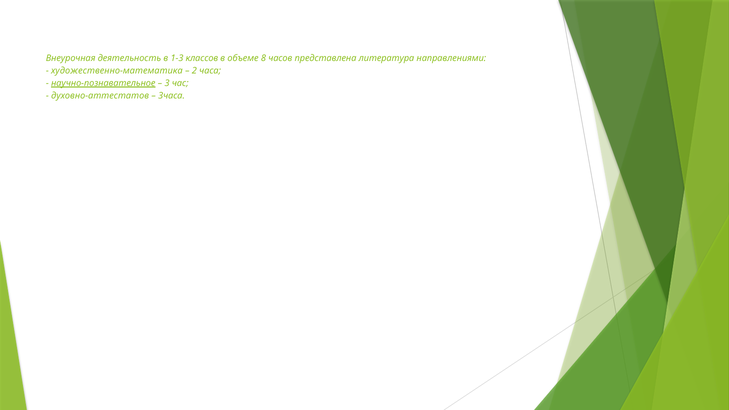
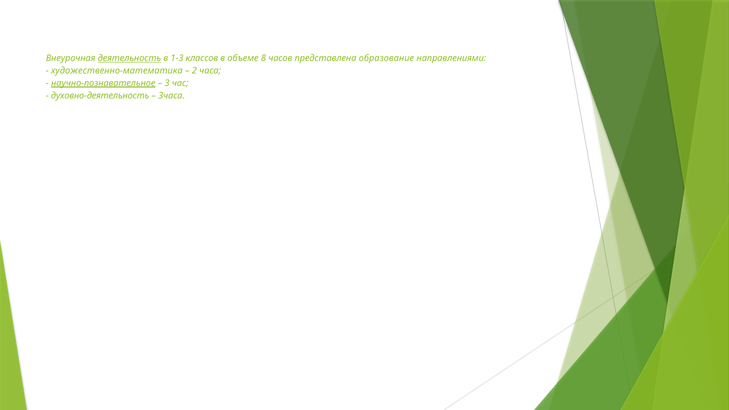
деятельность underline: none -> present
литература: литература -> образование
духовно-аттестатов: духовно-аттестатов -> духовно-деятельность
